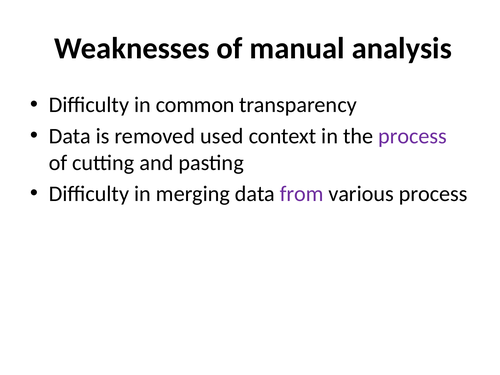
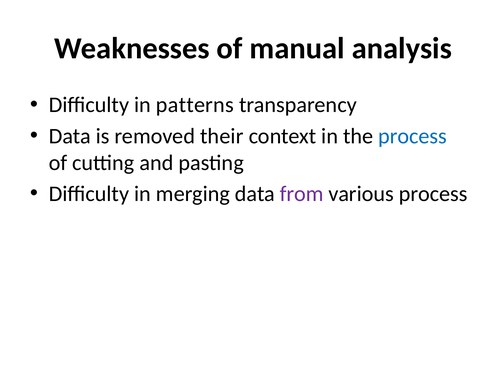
common: common -> patterns
used: used -> their
process at (413, 136) colour: purple -> blue
